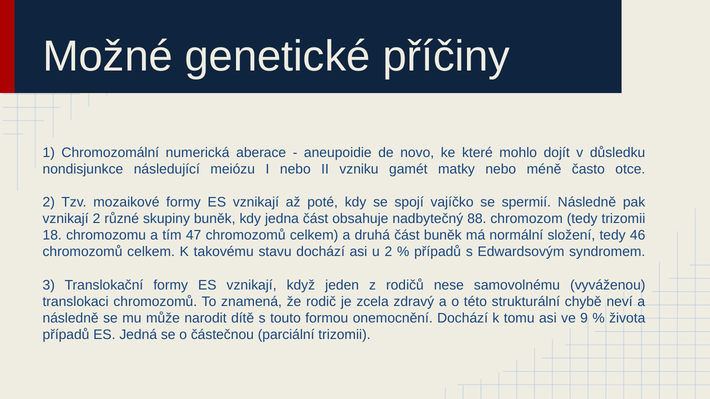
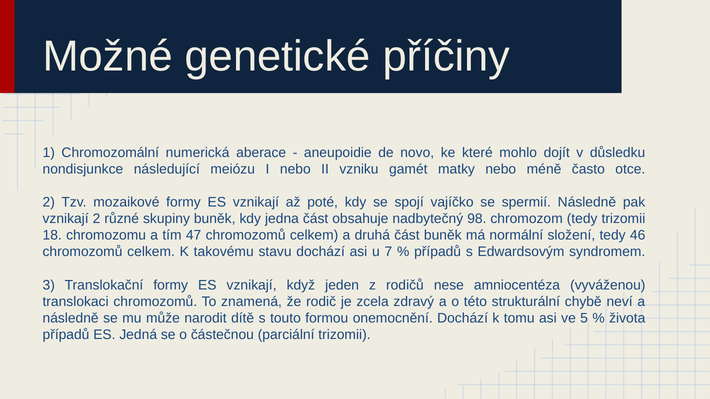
88: 88 -> 98
u 2: 2 -> 7
samovolnému: samovolnému -> amniocentéza
9: 9 -> 5
